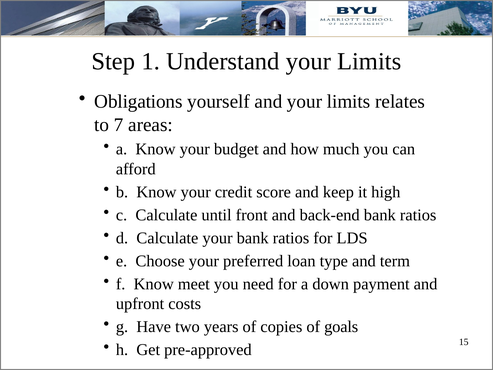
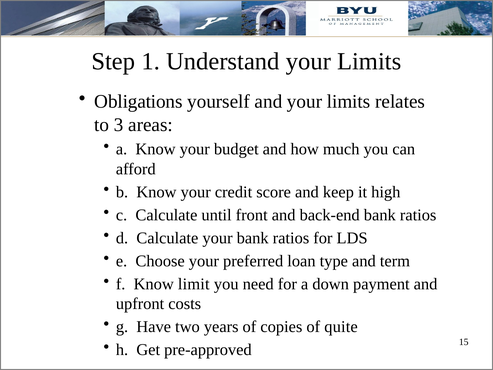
7: 7 -> 3
meet: meet -> limit
goals: goals -> quite
